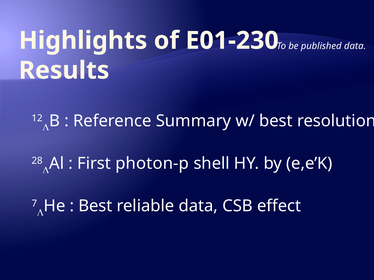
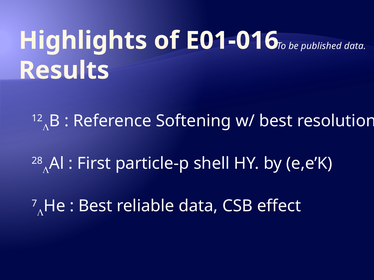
E01-230: E01-230 -> E01-016
Summary: Summary -> Softening
photon-p: photon-p -> particle-p
